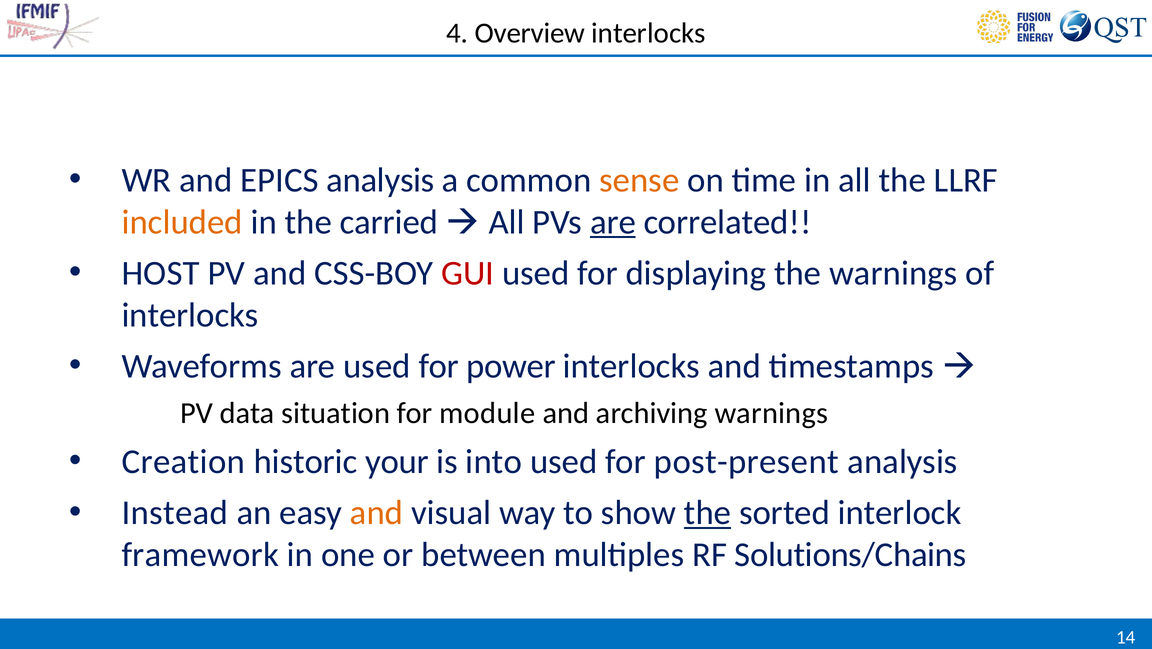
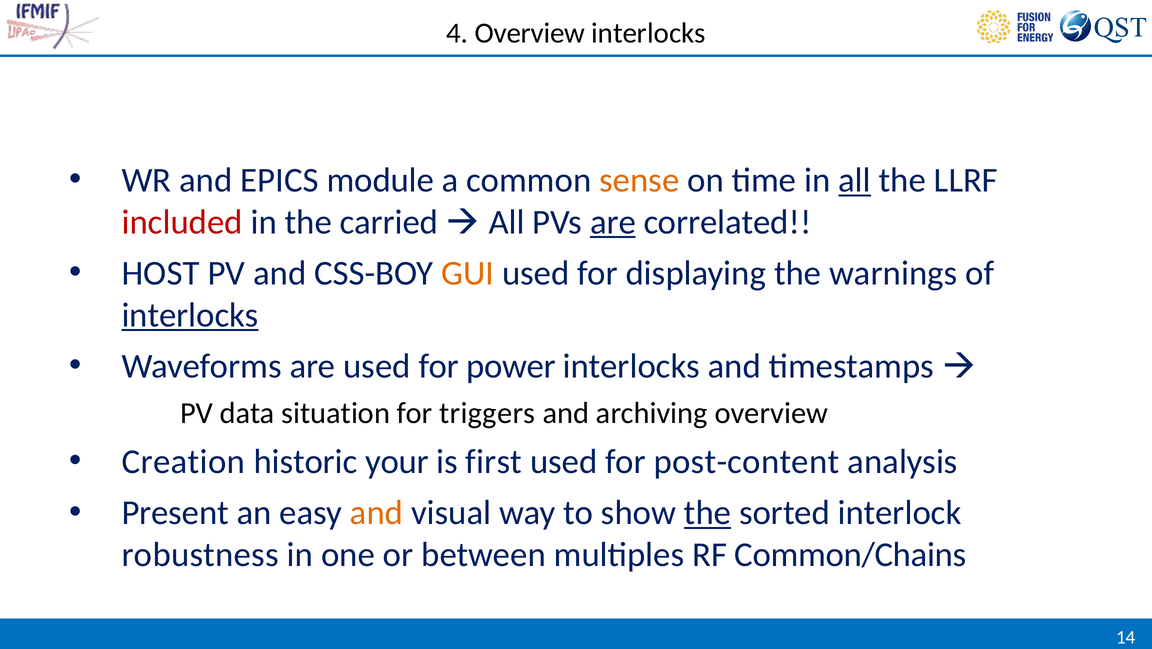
EPICS analysis: analysis -> module
all at (855, 181) underline: none -> present
included colour: orange -> red
GUI colour: red -> orange
interlocks at (190, 315) underline: none -> present
module: module -> triggers
archiving warnings: warnings -> overview
into: into -> first
post-present: post-present -> post-content
Instead: Instead -> Present
framework: framework -> robustness
Solutions/Chains: Solutions/Chains -> Common/Chains
